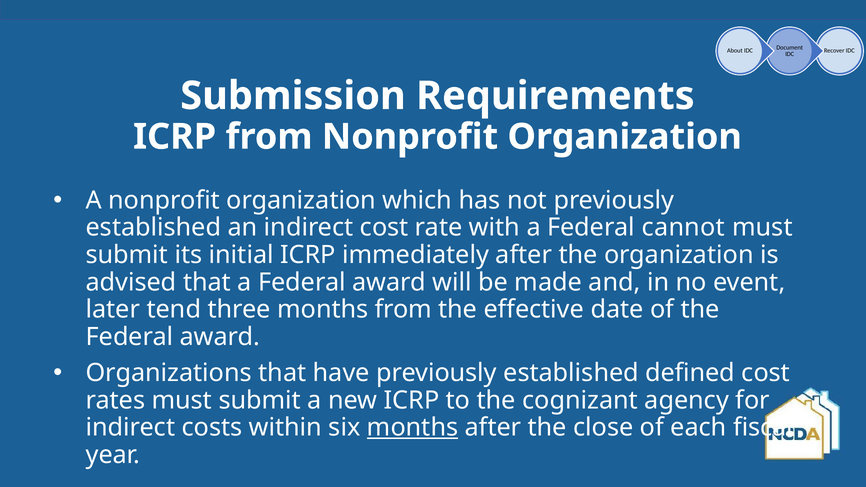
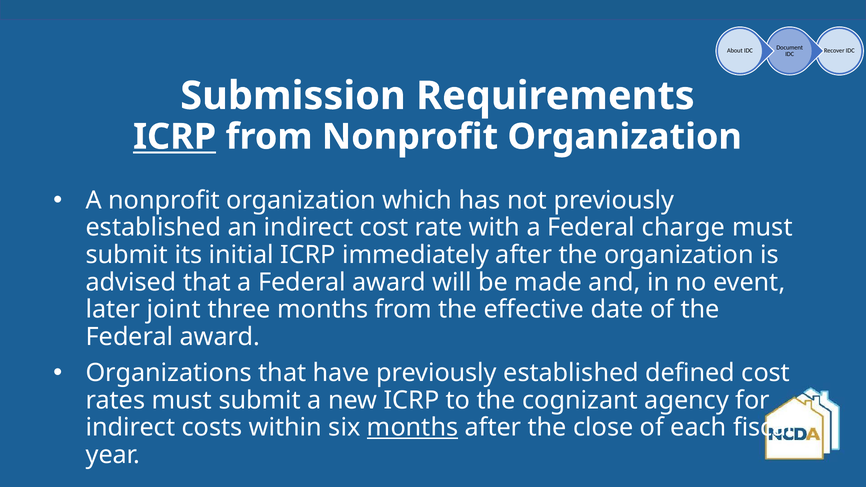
ICRP at (175, 137) underline: none -> present
cannot: cannot -> charge
tend: tend -> joint
